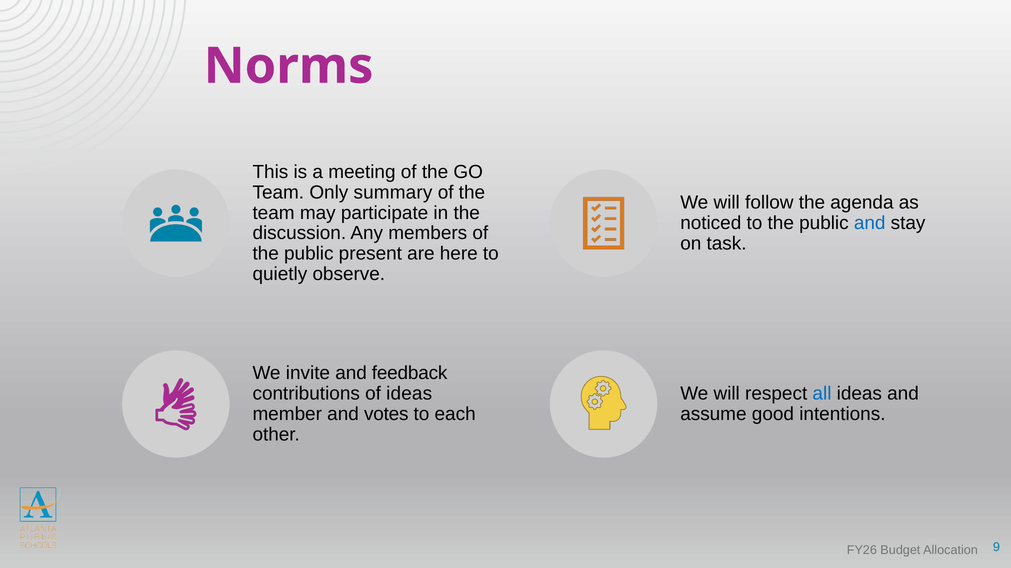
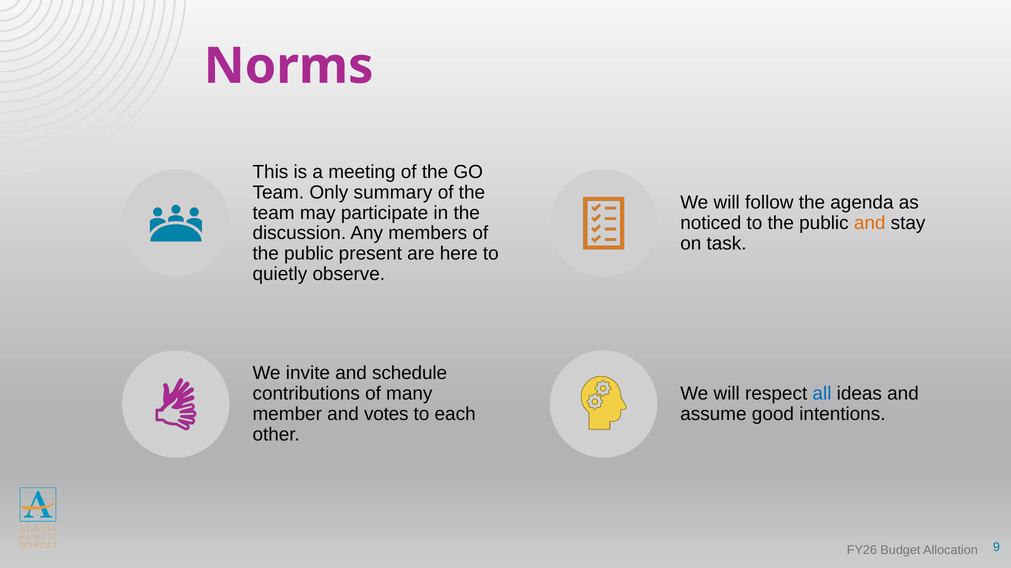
and at (870, 223) colour: blue -> orange
feedback: feedback -> schedule
of ideas: ideas -> many
